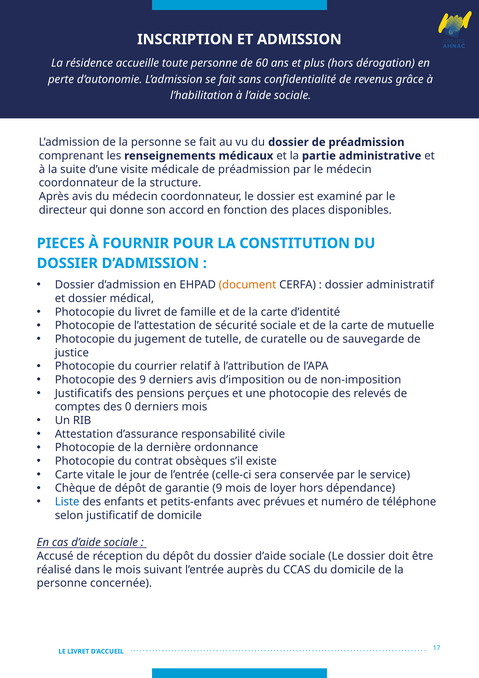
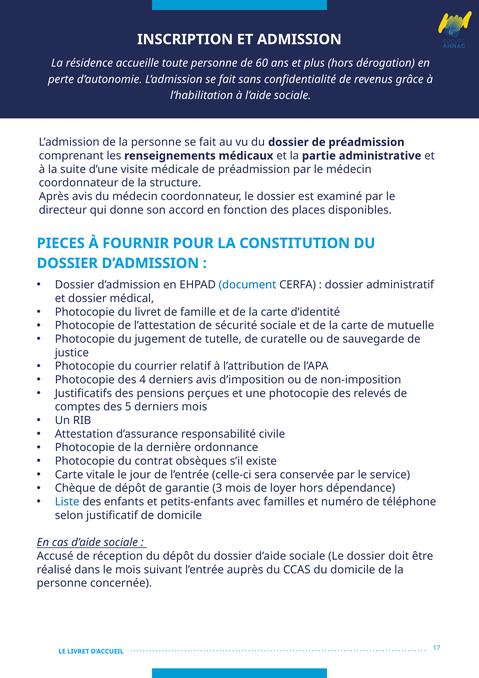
document colour: orange -> blue
des 9: 9 -> 4
0: 0 -> 5
garantie 9: 9 -> 3
prévues: prévues -> familles
